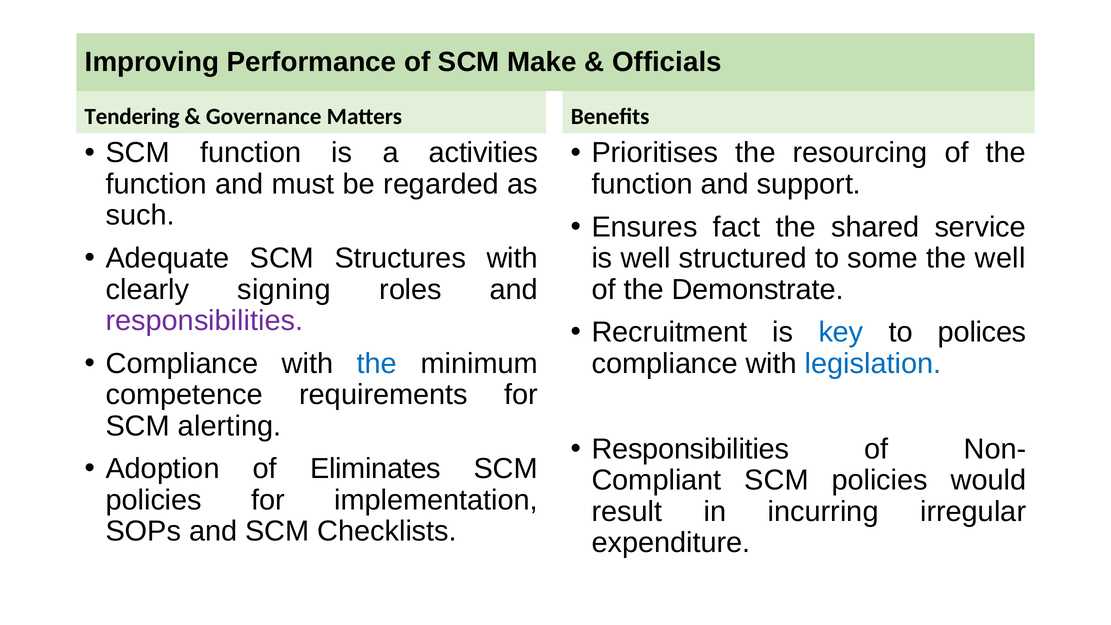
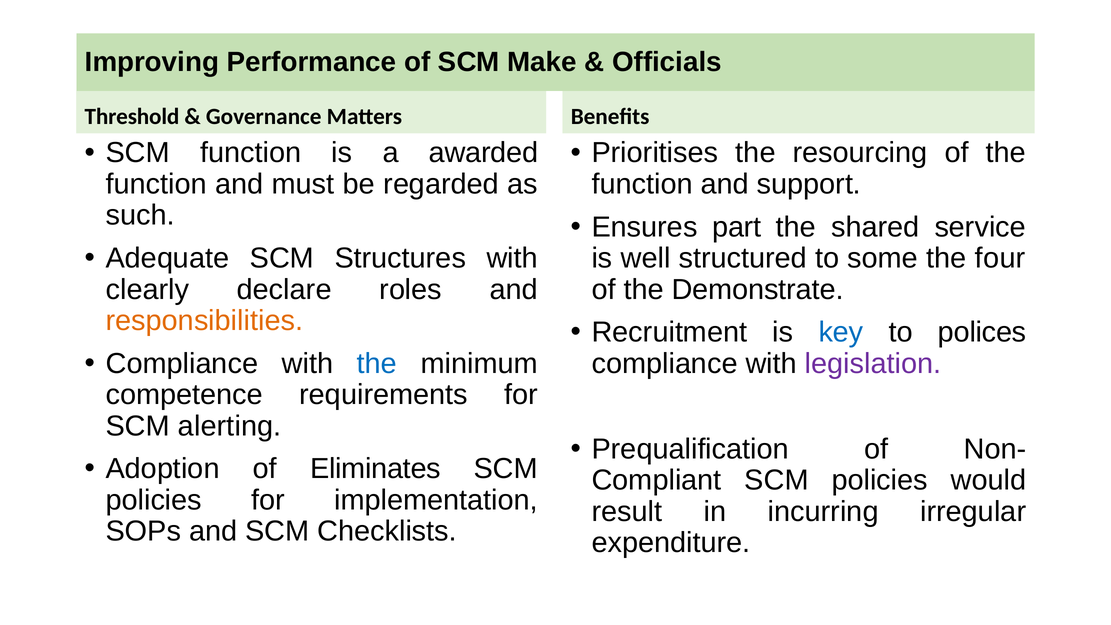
Tendering: Tendering -> Threshold
activities: activities -> awarded
fact: fact -> part
the well: well -> four
signing: signing -> declare
responsibilities at (204, 321) colour: purple -> orange
legislation colour: blue -> purple
Responsibilities at (690, 449): Responsibilities -> Prequalification
